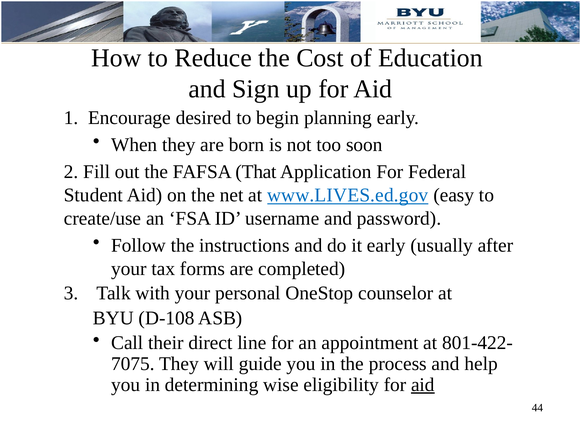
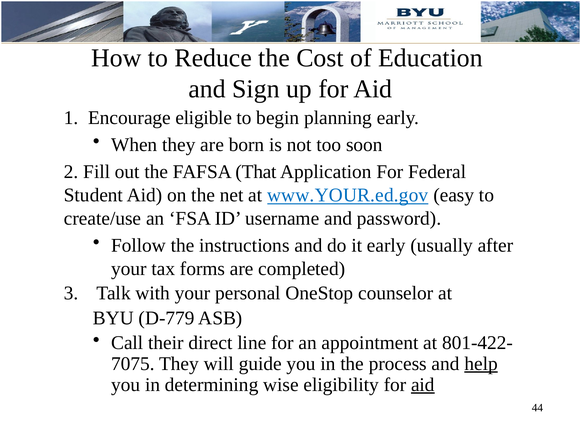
desired: desired -> eligible
www.LIVES.ed.gov: www.LIVES.ed.gov -> www.YOUR.ed.gov
D-108: D-108 -> D-779
help underline: none -> present
